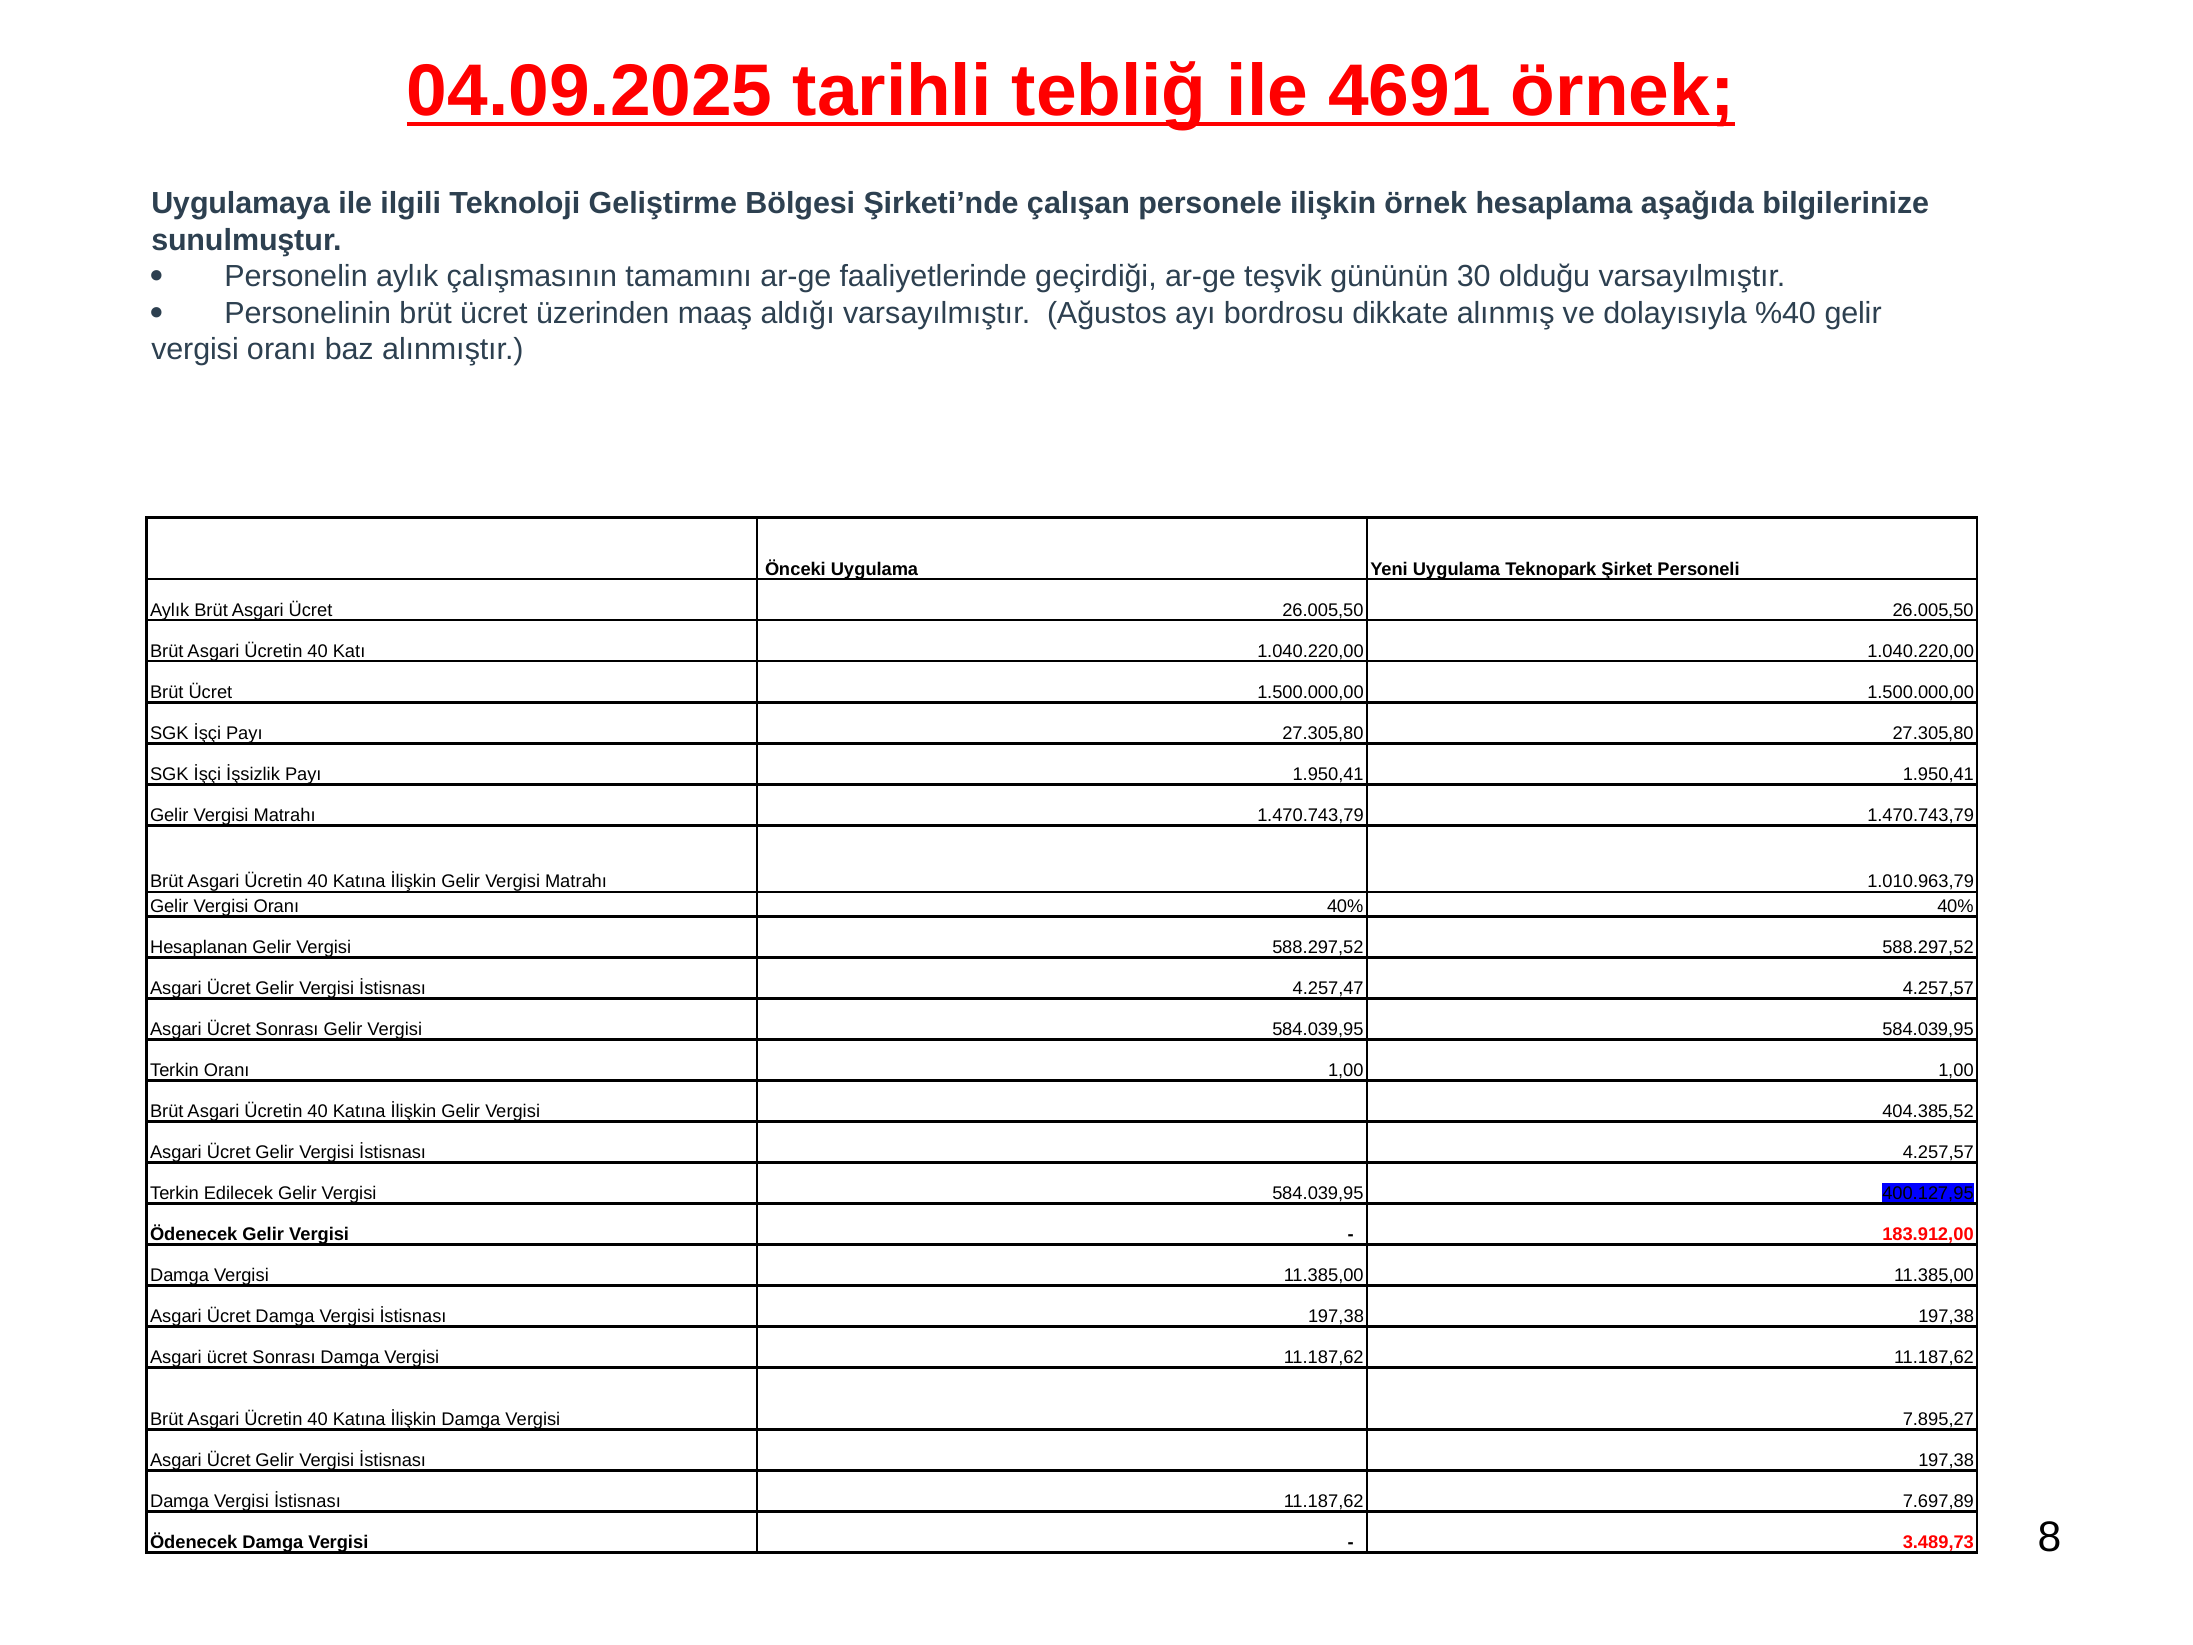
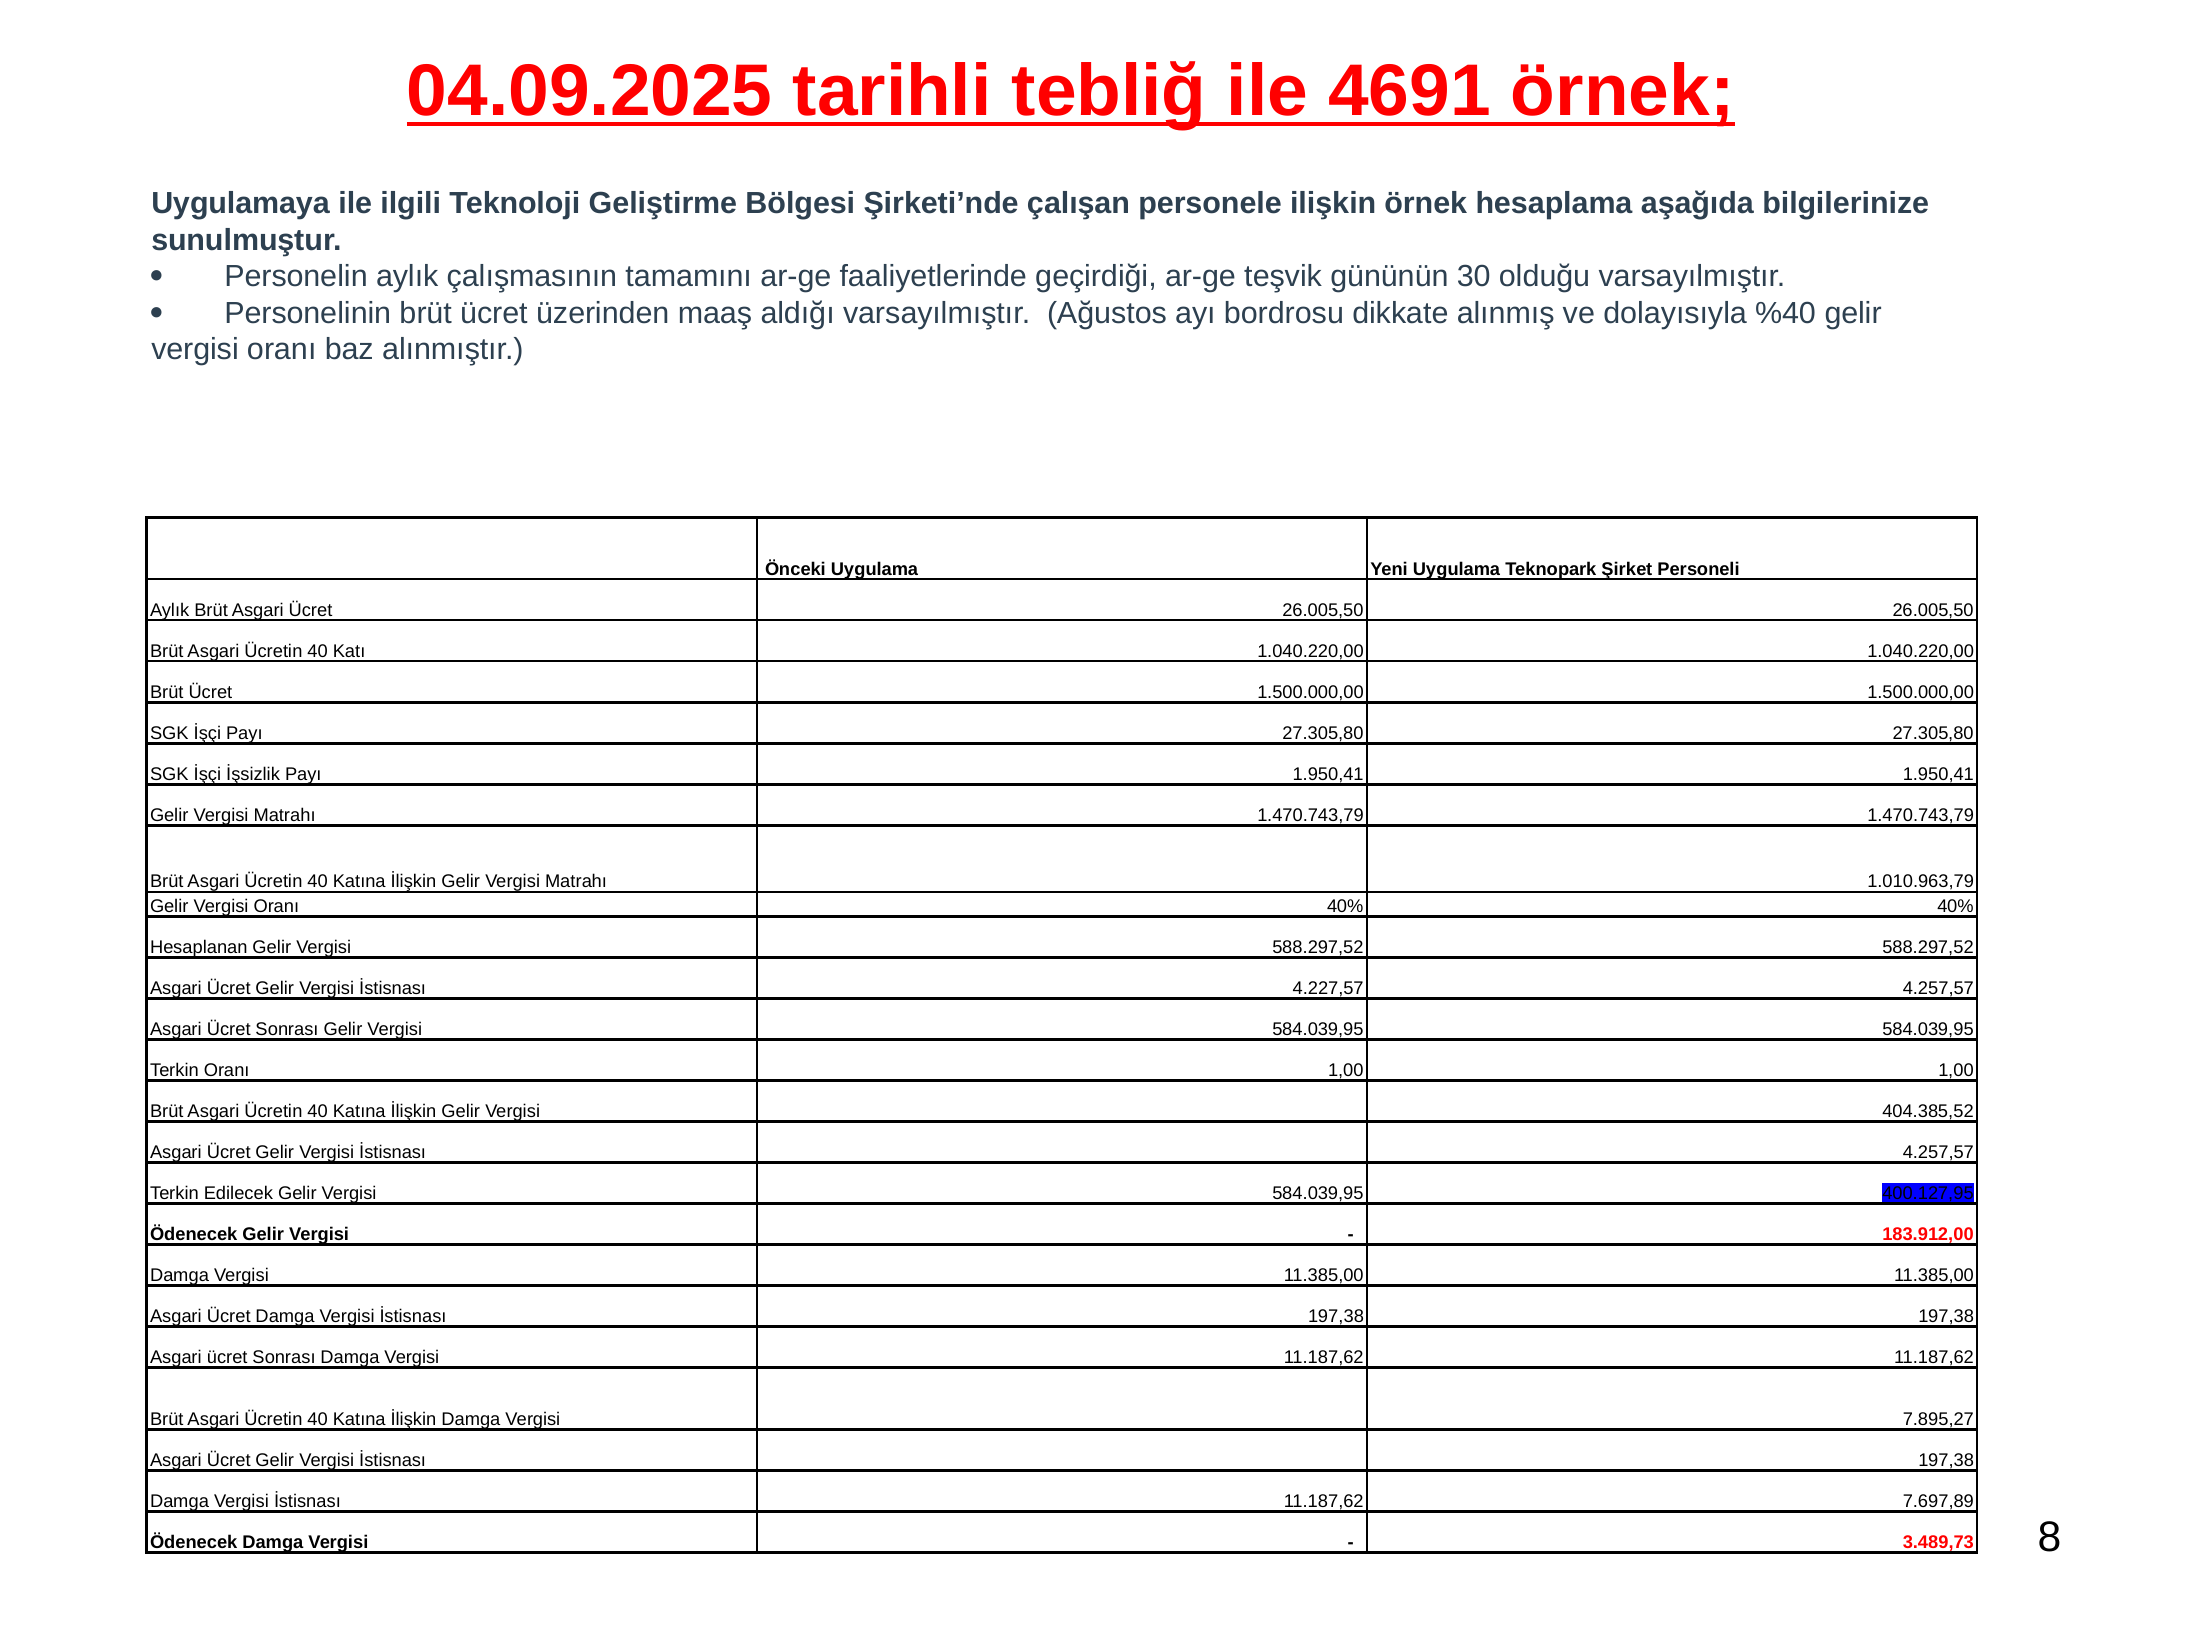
4.257,47: 4.257,47 -> 4.227,57
